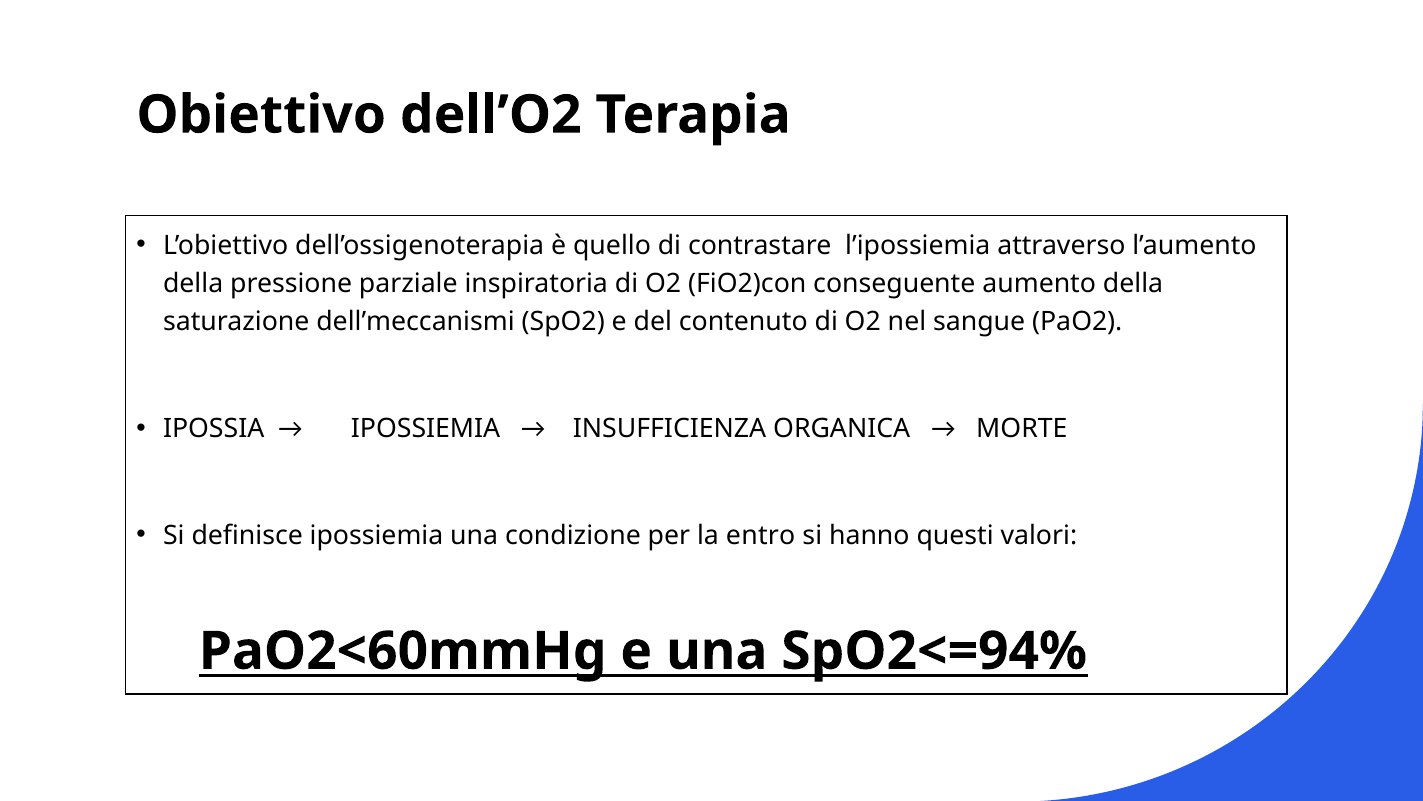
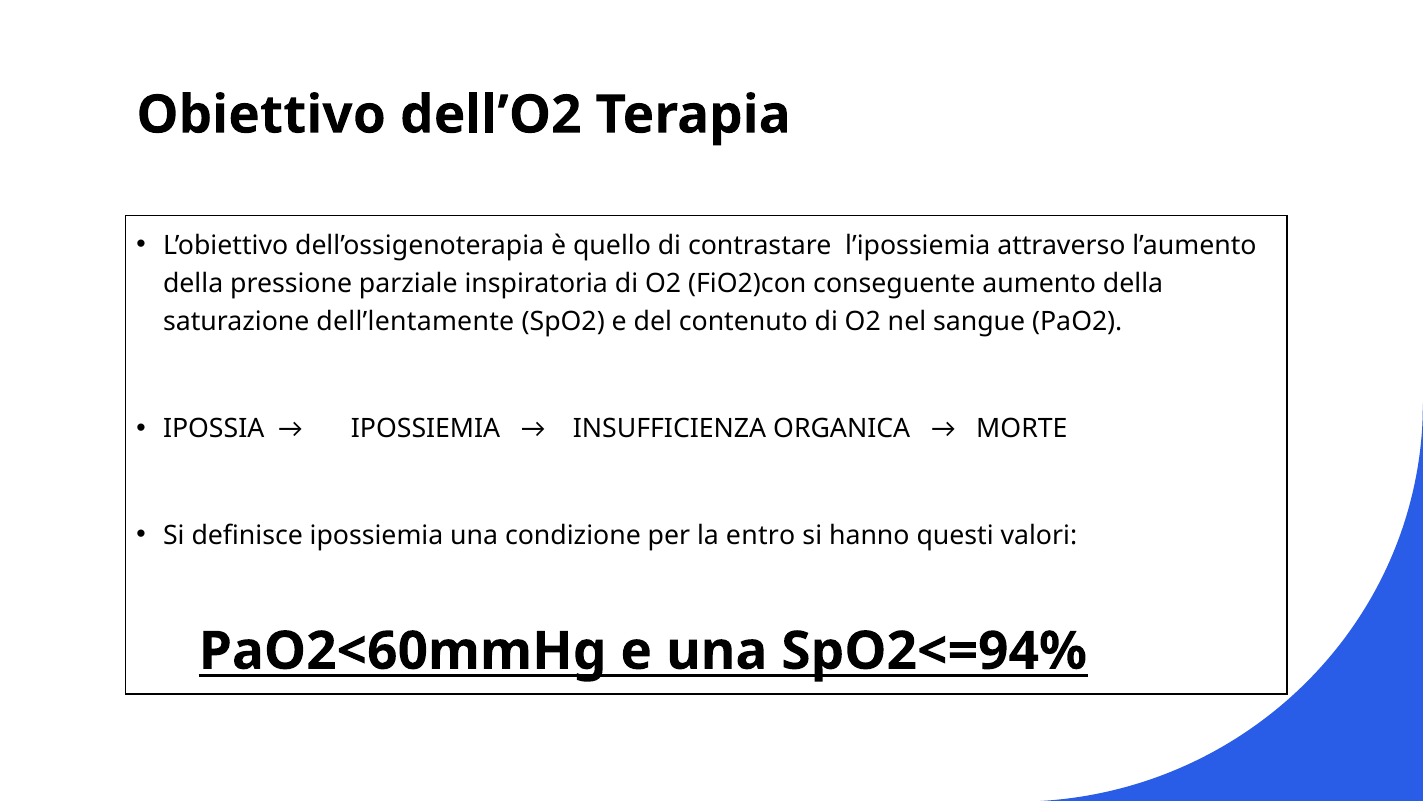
dell’meccanismi: dell’meccanismi -> dell’lentamente
